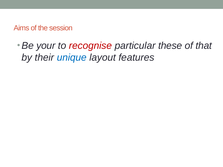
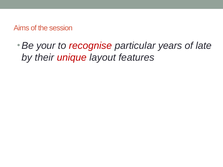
these: these -> years
that: that -> late
unique colour: blue -> red
